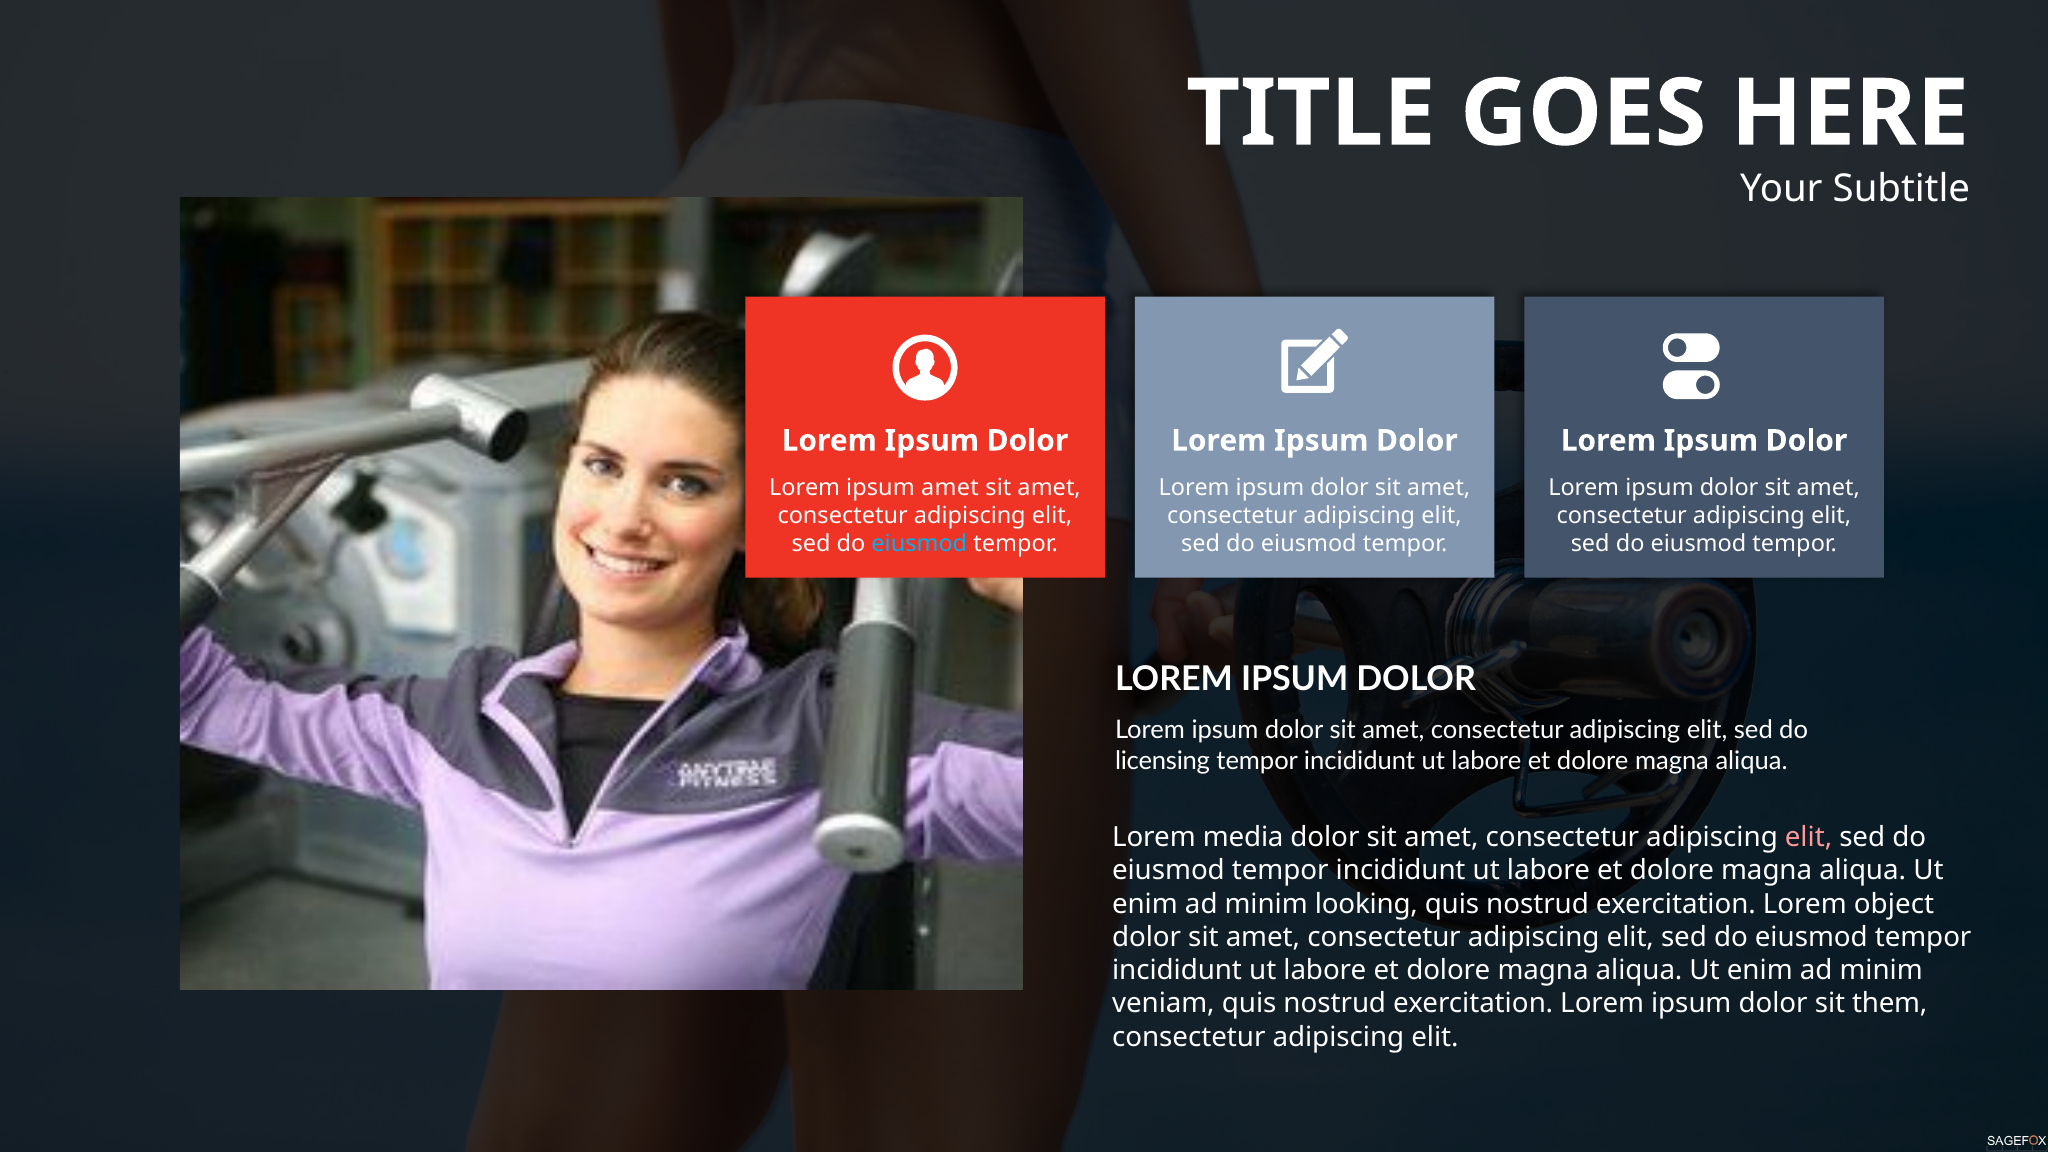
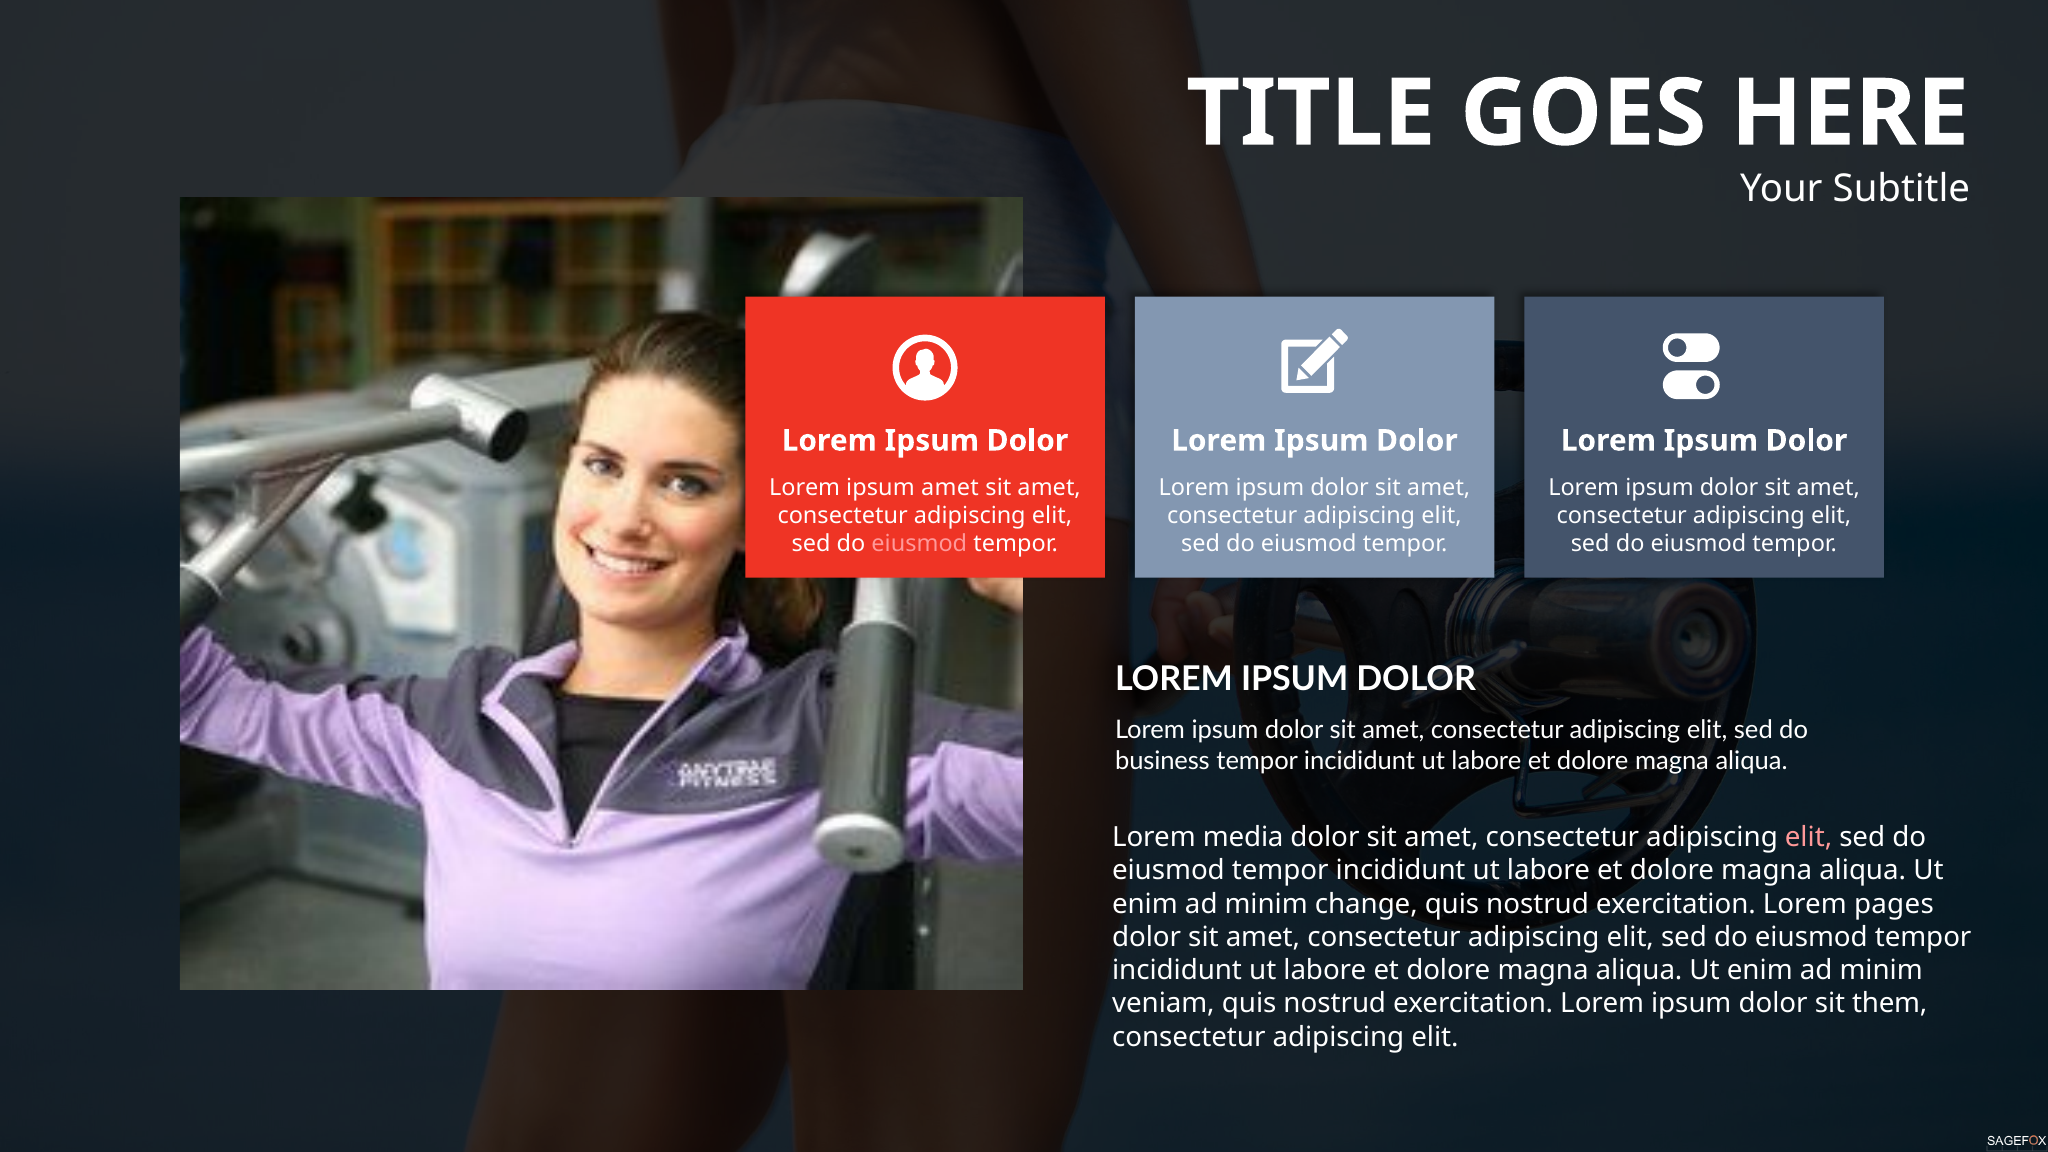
eiusmod at (919, 544) colour: light blue -> pink
licensing: licensing -> business
looking: looking -> change
object: object -> pages
